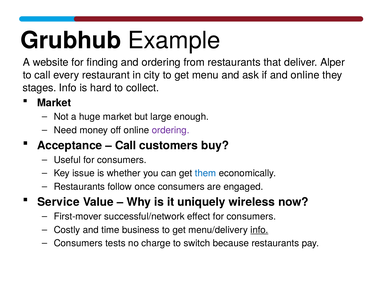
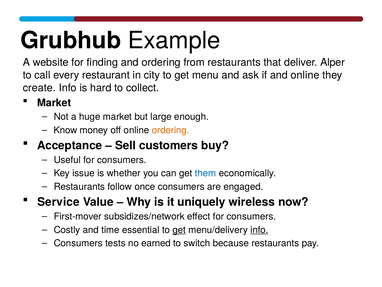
stages: stages -> create
Need: Need -> Know
ordering at (171, 130) colour: purple -> orange
Call at (126, 145): Call -> Sell
successful/network: successful/network -> subsidizes/network
business: business -> essential
get at (179, 229) underline: none -> present
charge: charge -> earned
